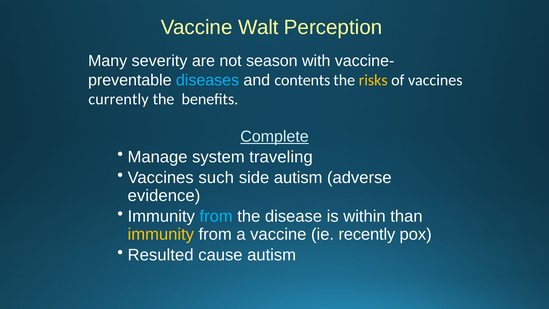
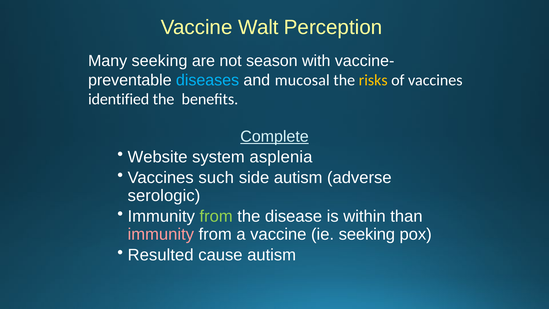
Many severity: severity -> seeking
contents: contents -> mucosal
currently: currently -> identified
Manage: Manage -> Website
traveling: traveling -> asplenia
evidence: evidence -> serologic
from at (216, 216) colour: light blue -> light green
immunity at (161, 234) colour: yellow -> pink
ie recently: recently -> seeking
